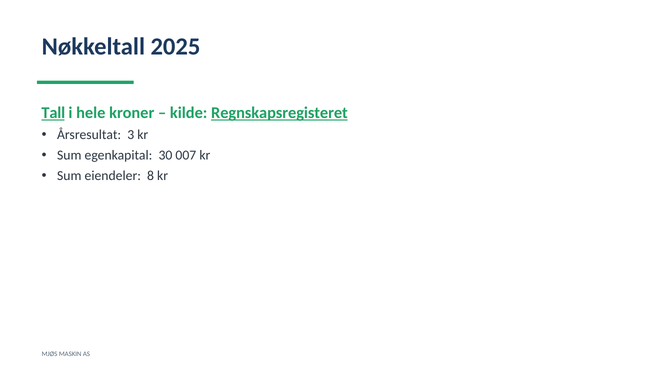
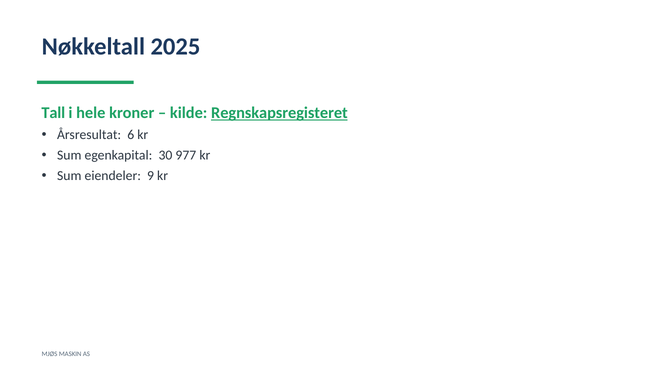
Tall underline: present -> none
3: 3 -> 6
007: 007 -> 977
8: 8 -> 9
